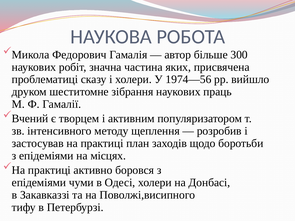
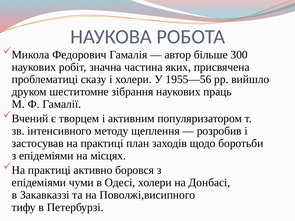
1974—56: 1974—56 -> 1955—56
